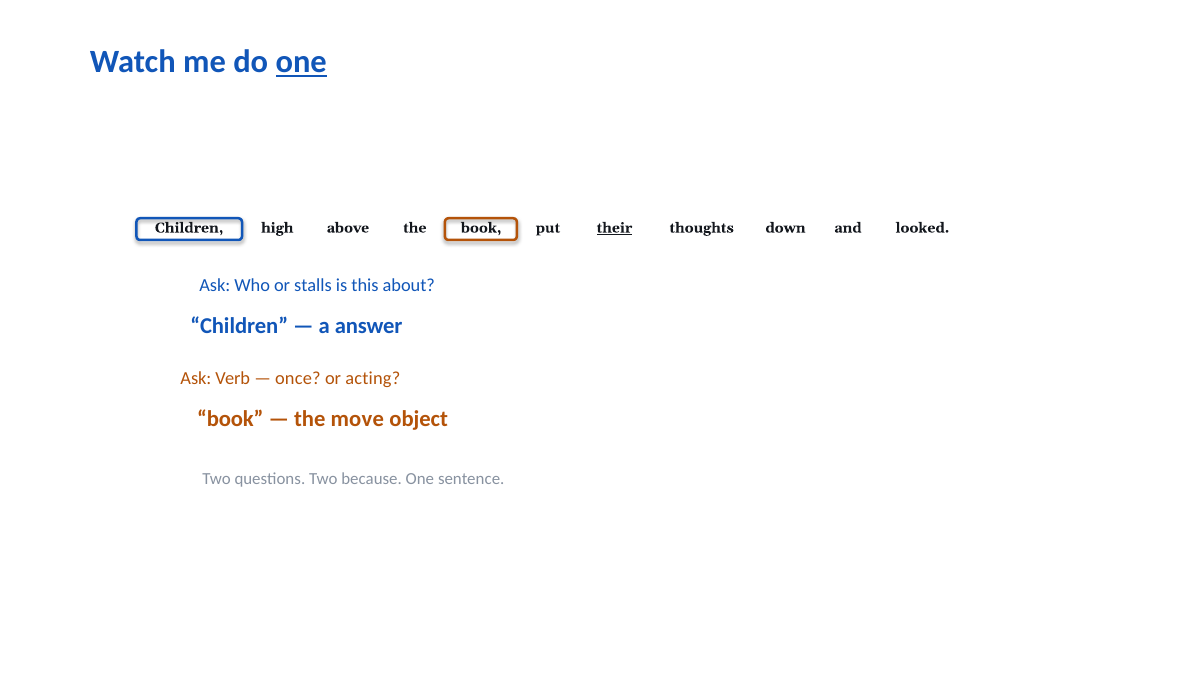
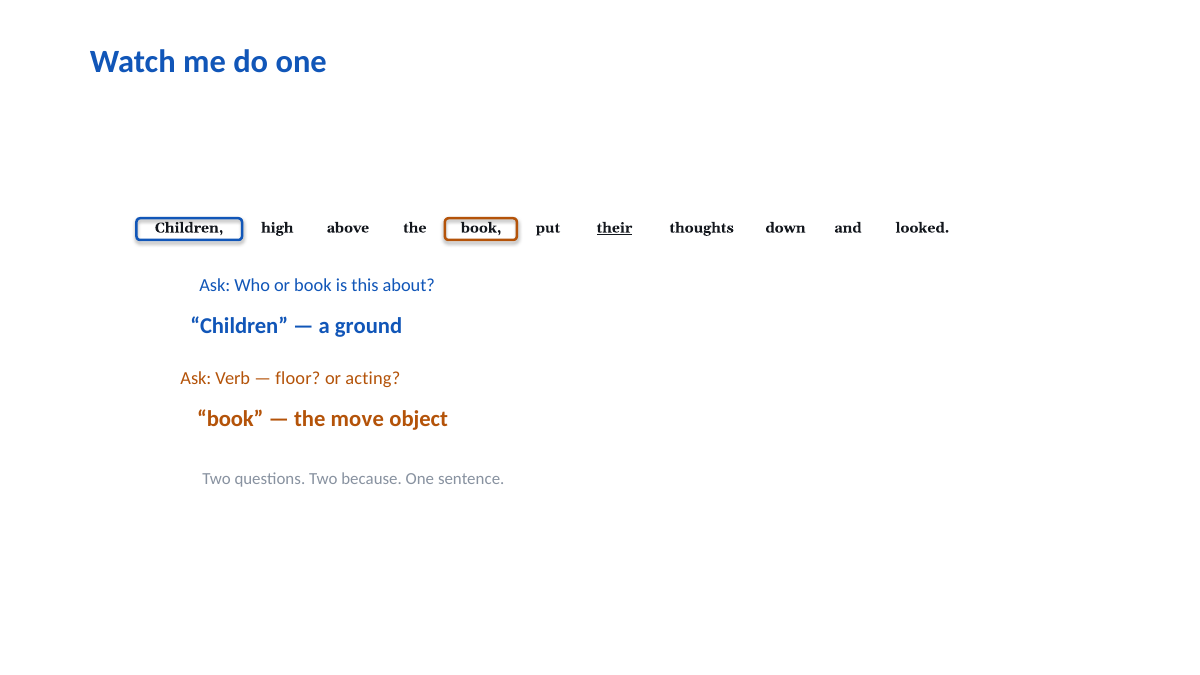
one at (301, 62) underline: present -> none
or stalls: stalls -> book
answer: answer -> ground
once: once -> floor
